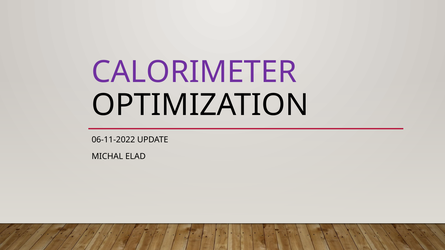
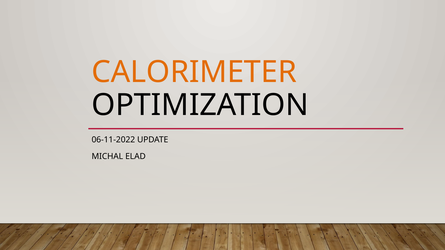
CALORIMETER colour: purple -> orange
